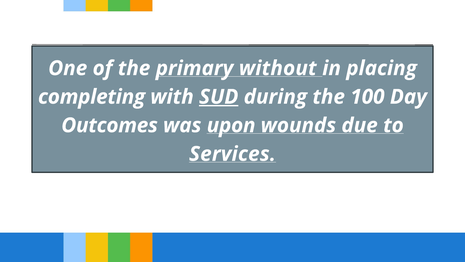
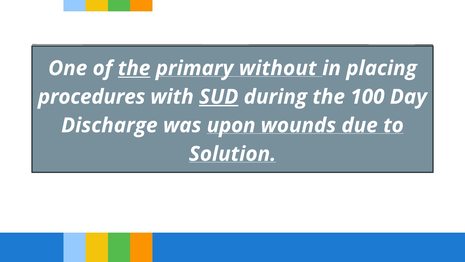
the at (134, 68) underline: none -> present
completing: completing -> procedures
Outcomes: Outcomes -> Discharge
Services: Services -> Solution
